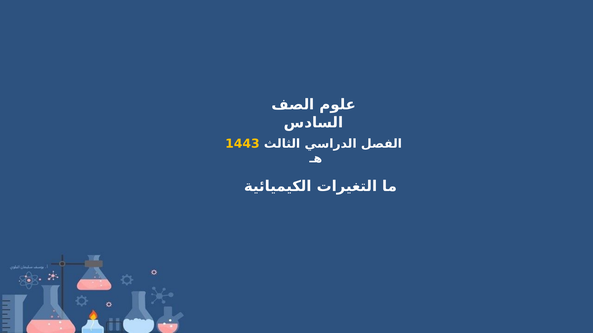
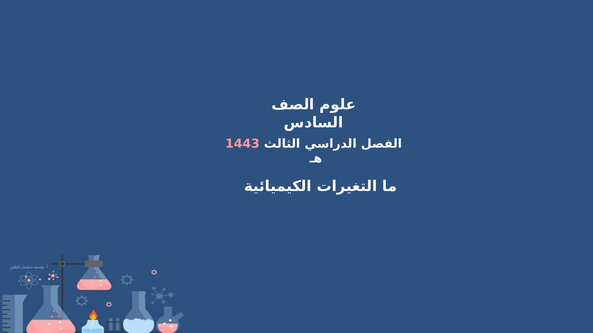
1443 colour: yellow -> pink
